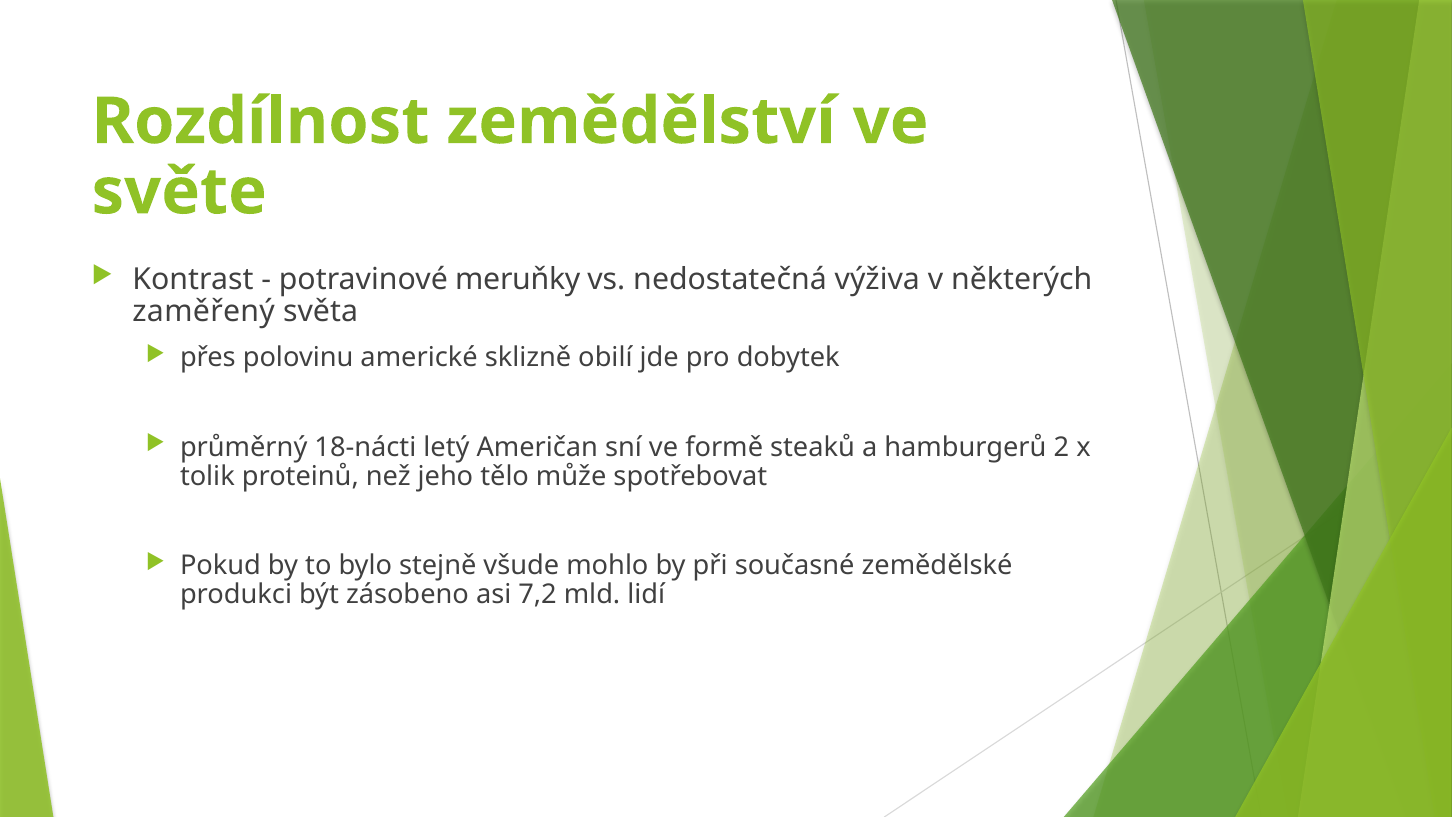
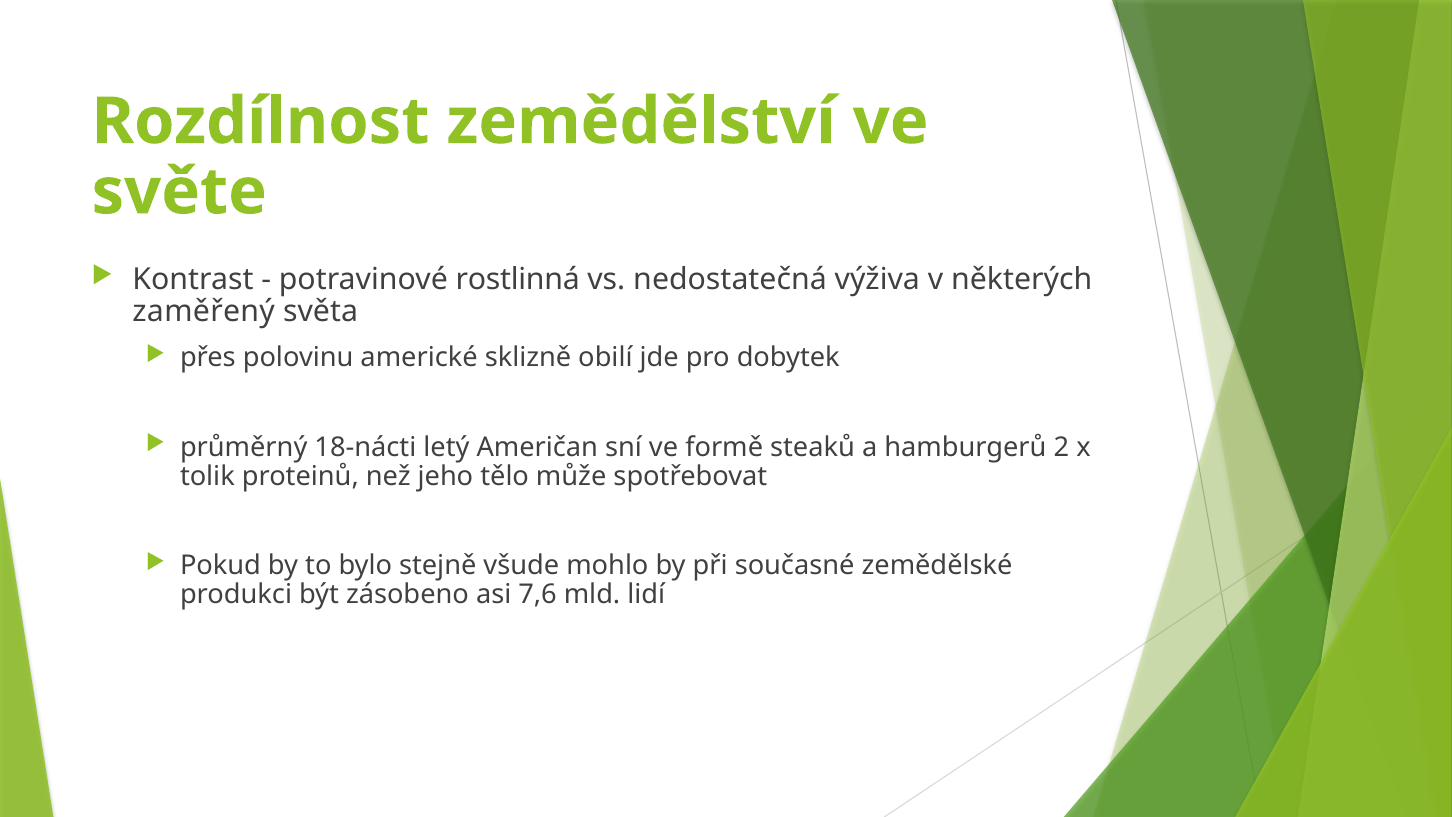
meruňky: meruňky -> rostlinná
7,2: 7,2 -> 7,6
